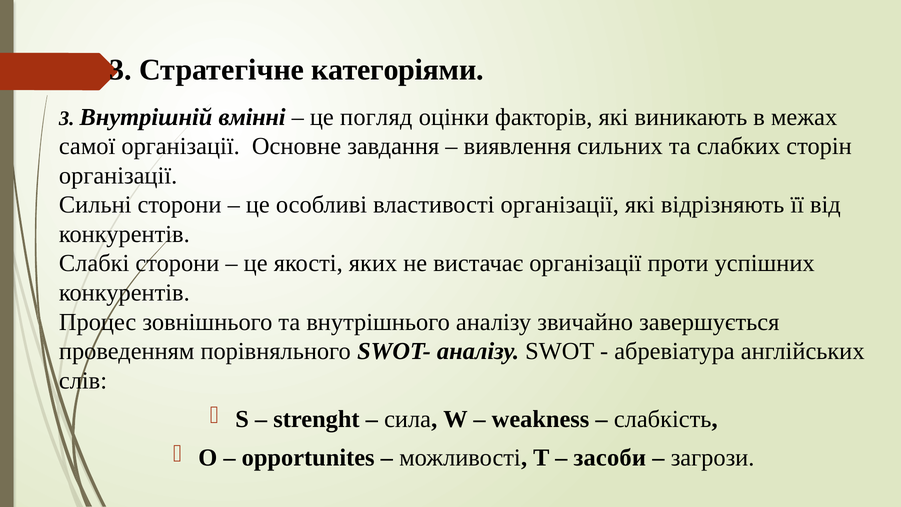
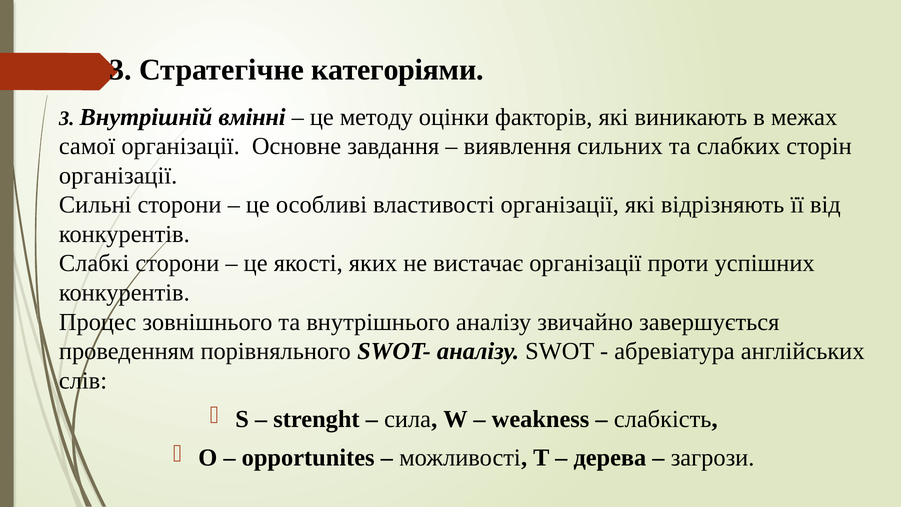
погляд: погляд -> методу
засоби: засоби -> дерева
